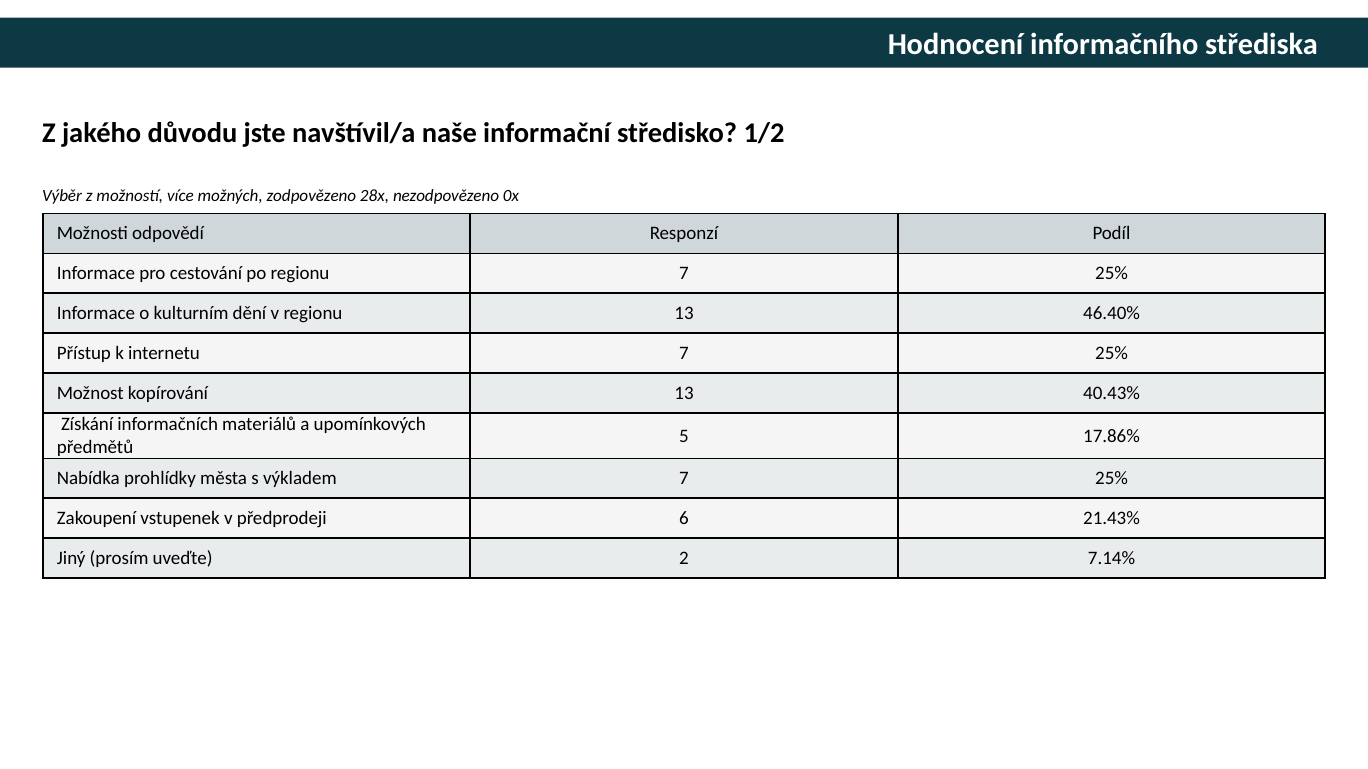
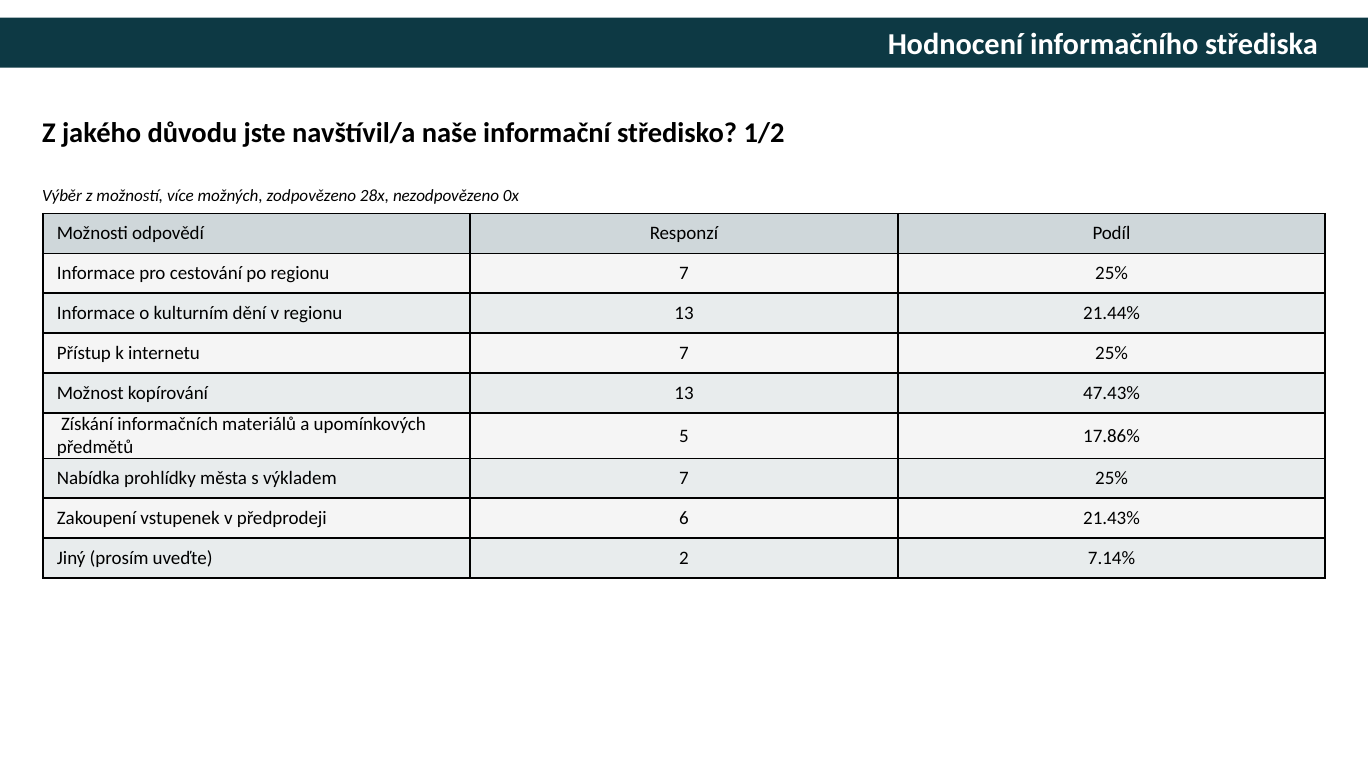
46.40%: 46.40% -> 21.44%
40.43%: 40.43% -> 47.43%
